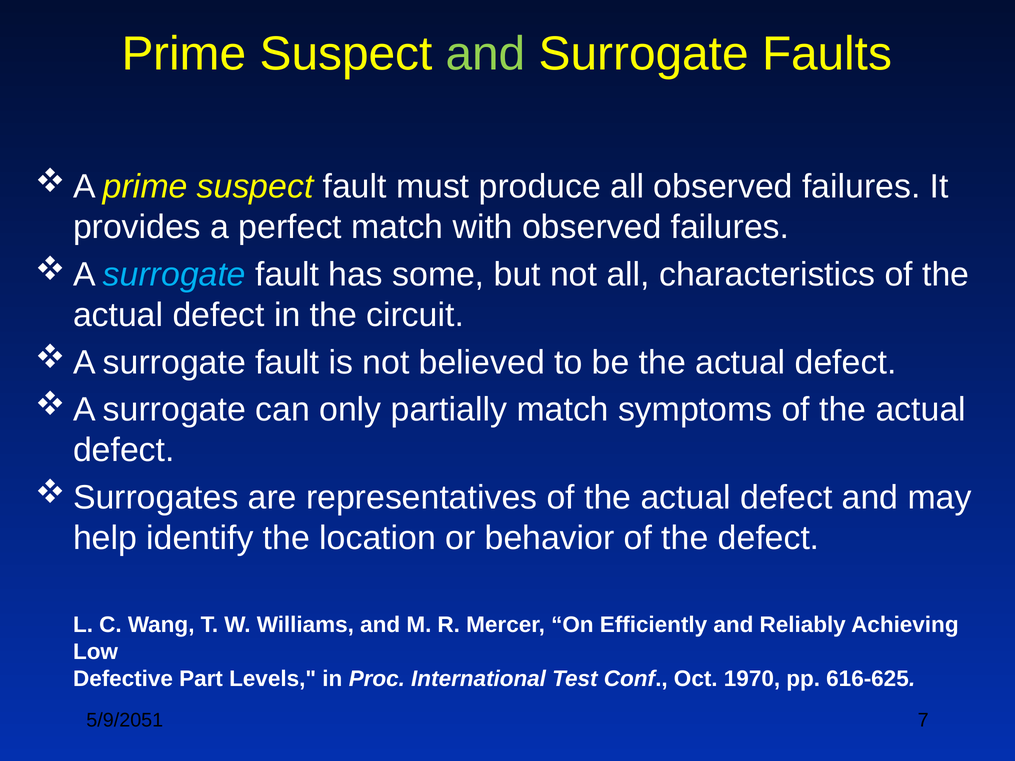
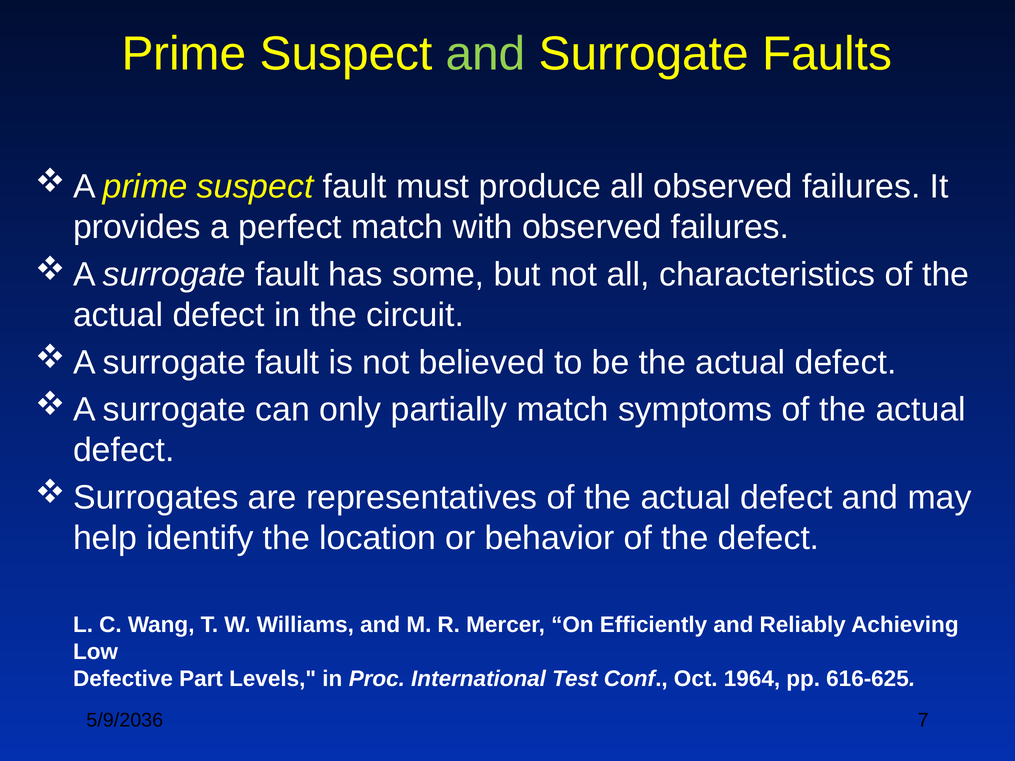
surrogate at (174, 275) colour: light blue -> white
1970: 1970 -> 1964
5/9/2051: 5/9/2051 -> 5/9/2036
